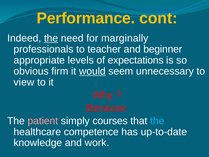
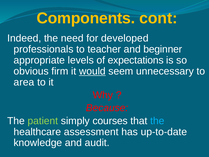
Performance: Performance -> Components
the at (51, 38) underline: present -> none
marginally: marginally -> developed
view: view -> area
patient colour: pink -> light green
competence: competence -> assessment
work: work -> audit
